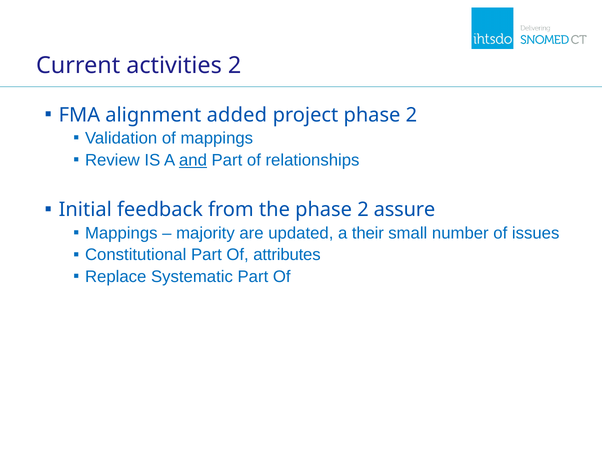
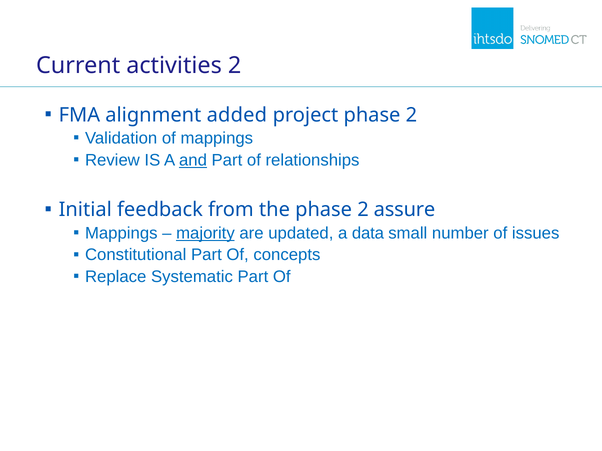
majority underline: none -> present
their: their -> data
attributes: attributes -> concepts
